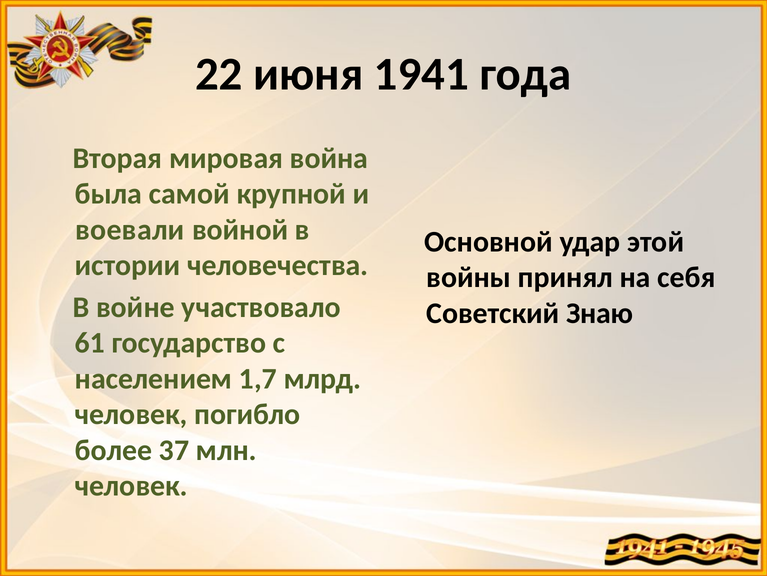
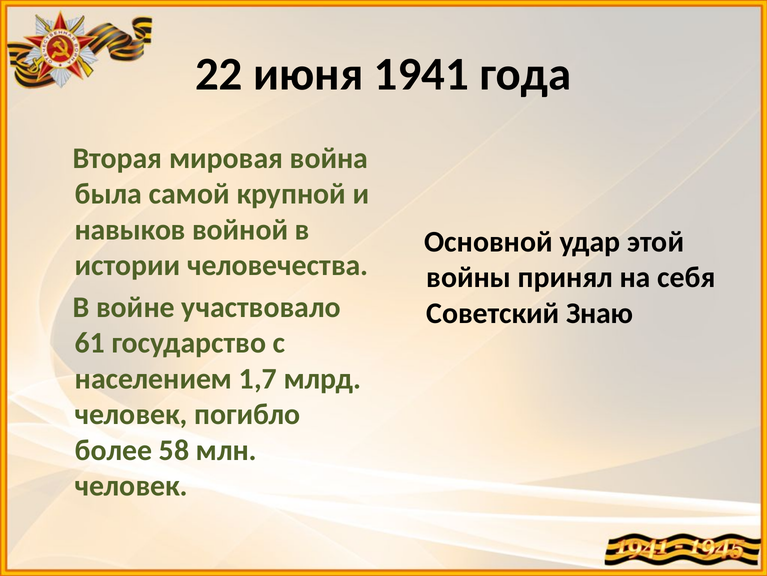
воевали: воевали -> навыков
37: 37 -> 58
